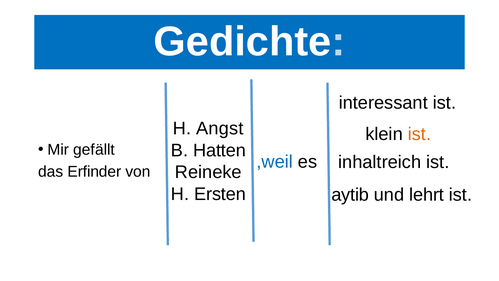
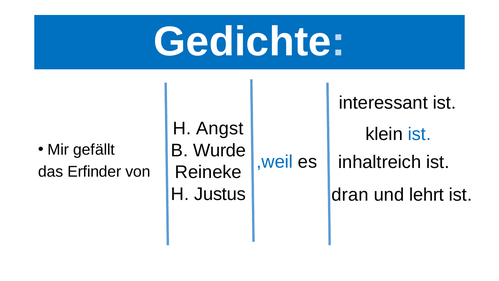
ist at (419, 134) colour: orange -> blue
Hatten: Hatten -> Wurde
Ersten: Ersten -> Justus
aytib: aytib -> dran
